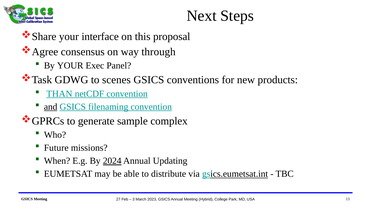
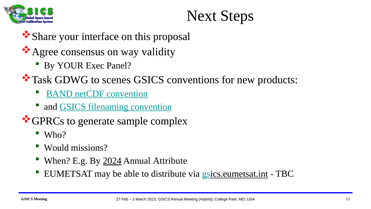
through: through -> validity
THAN: THAN -> BAND
and underline: present -> none
Future: Future -> Would
Updating: Updating -> Attribute
